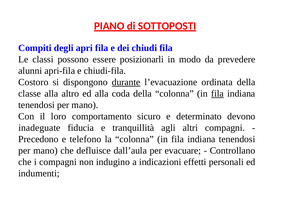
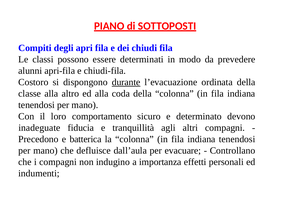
posizionarli: posizionarli -> determinati
fila at (217, 93) underline: present -> none
telefono: telefono -> batterica
indicazioni: indicazioni -> importanza
